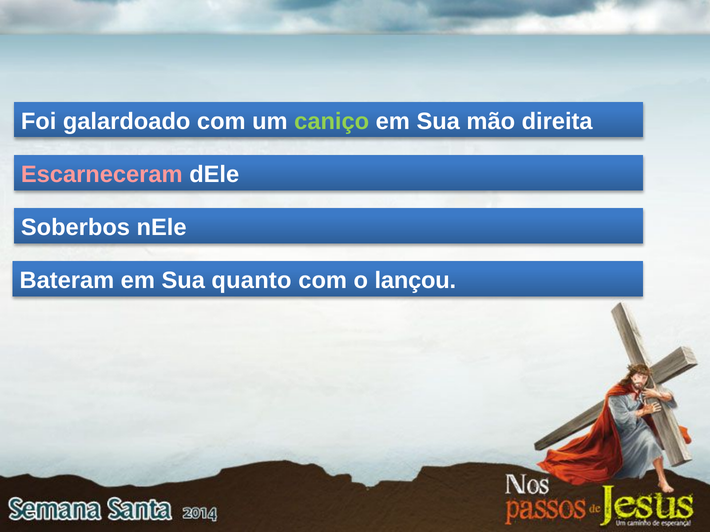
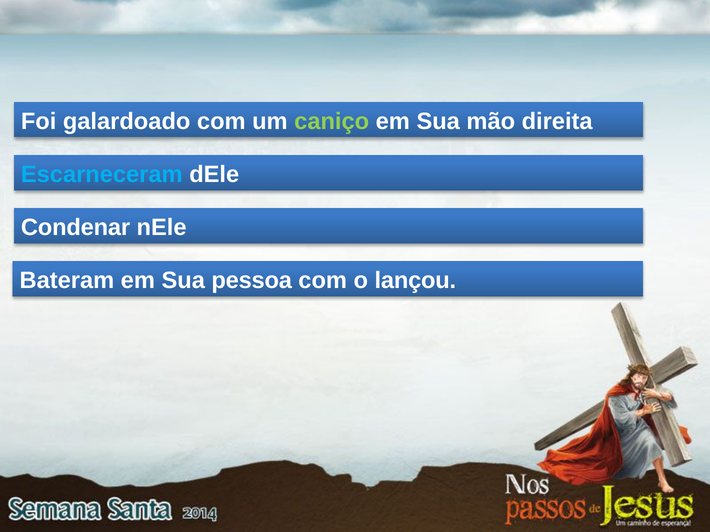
Escarneceram colour: pink -> light blue
Soberbos: Soberbos -> Condenar
quanto: quanto -> pessoa
